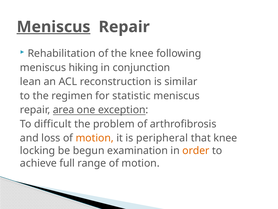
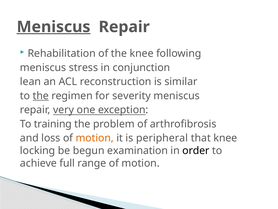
hiking: hiking -> stress
the at (41, 96) underline: none -> present
statistic: statistic -> severity
area: area -> very
difficult: difficult -> training
order colour: orange -> black
